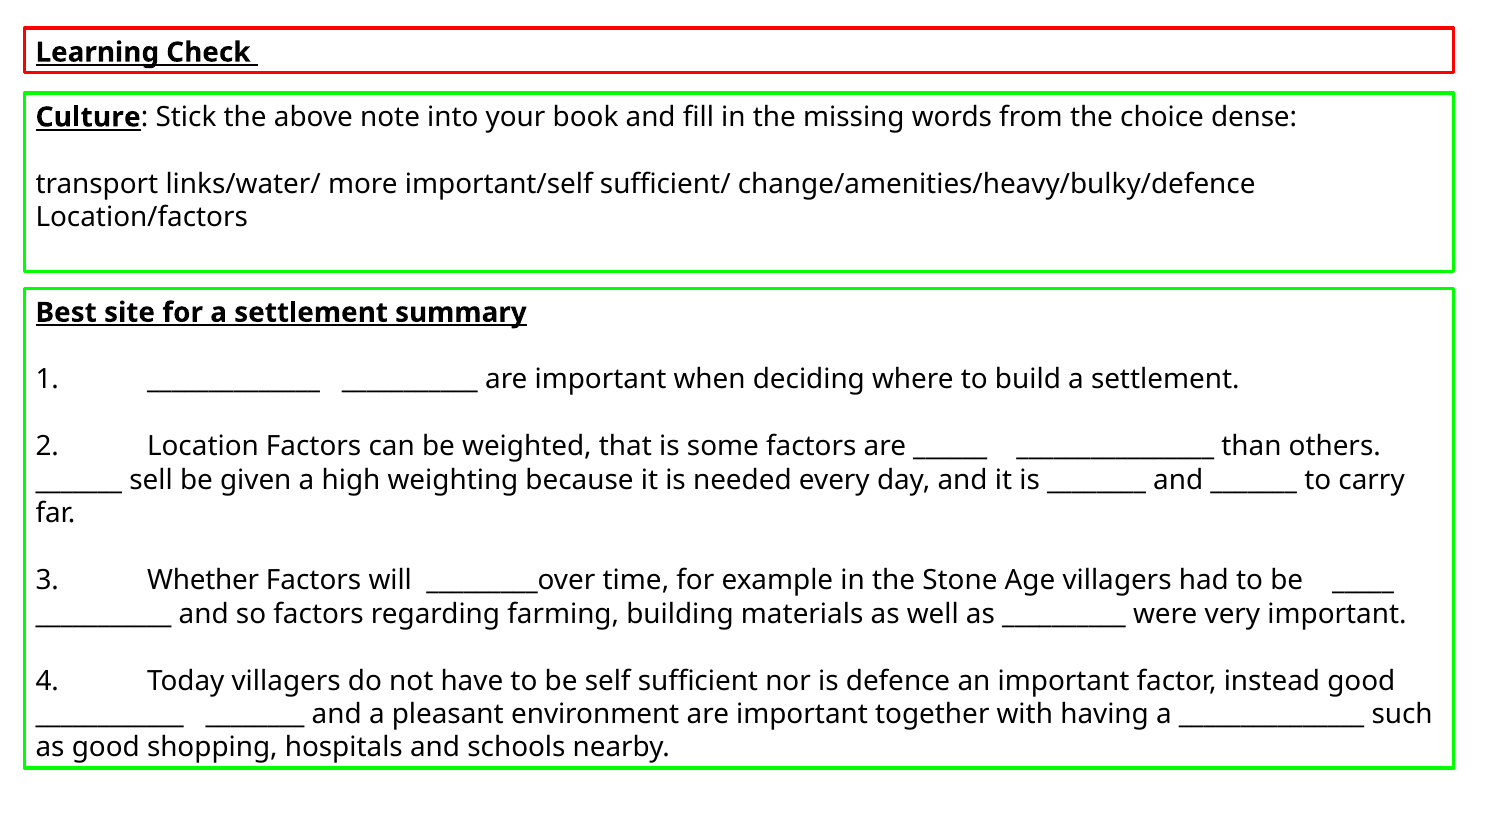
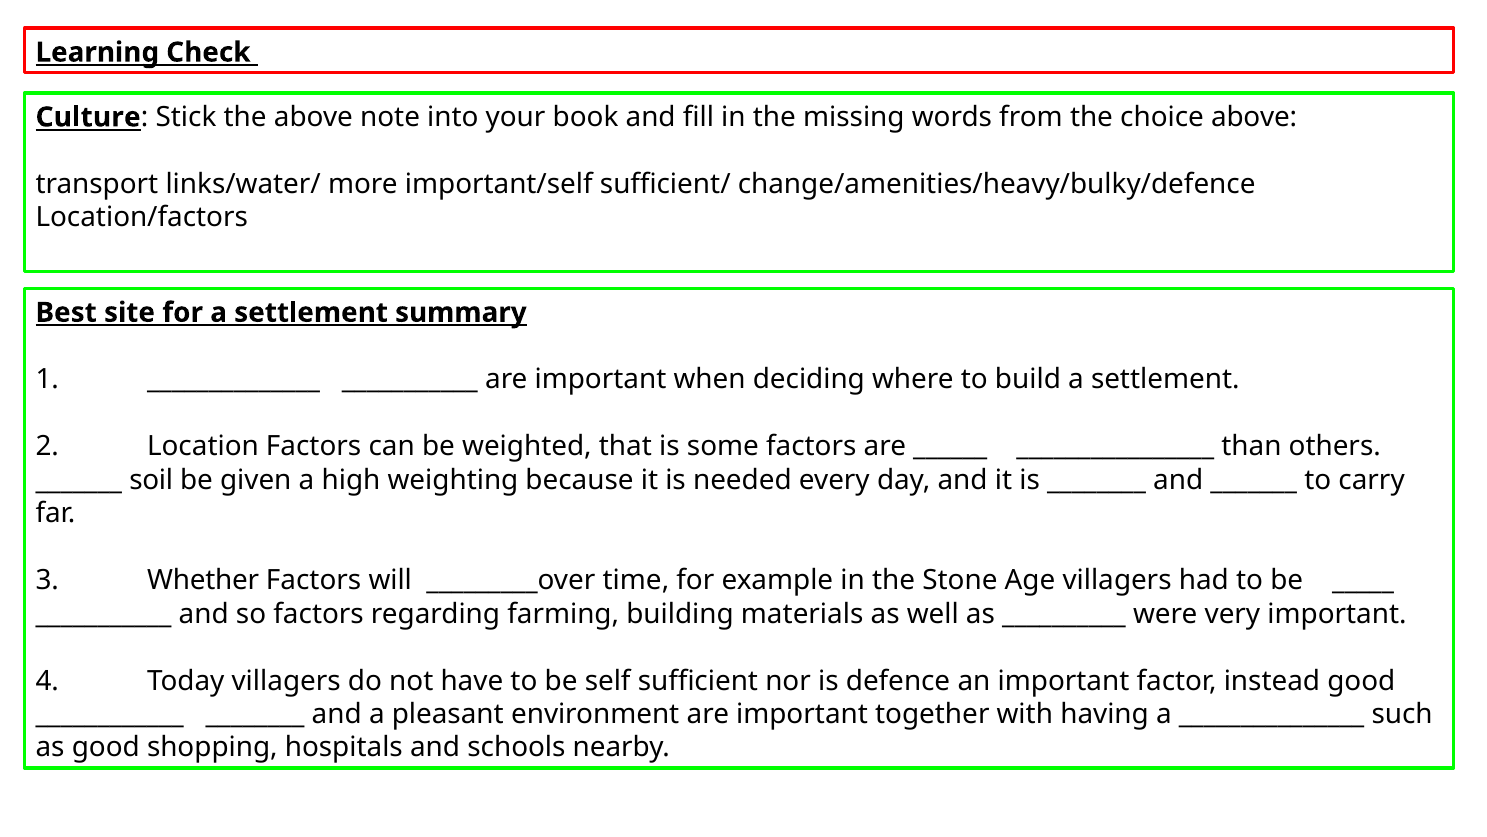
choice dense: dense -> above
sell: sell -> soil
